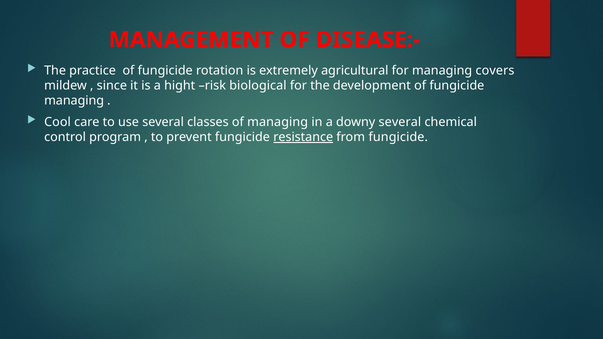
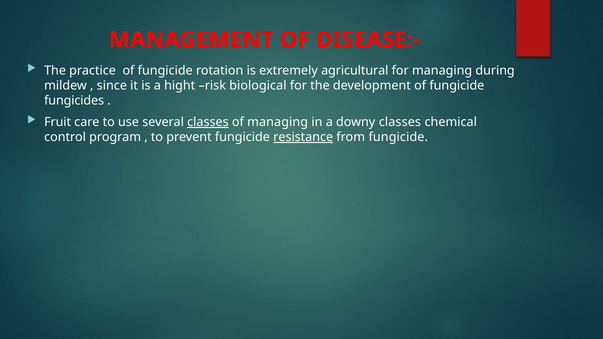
covers: covers -> during
managing at (74, 101): managing -> fungicides
Cool: Cool -> Fruit
classes at (208, 122) underline: none -> present
downy several: several -> classes
